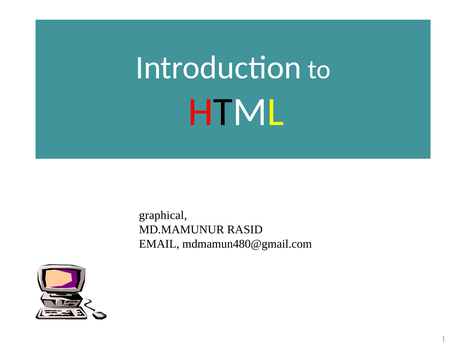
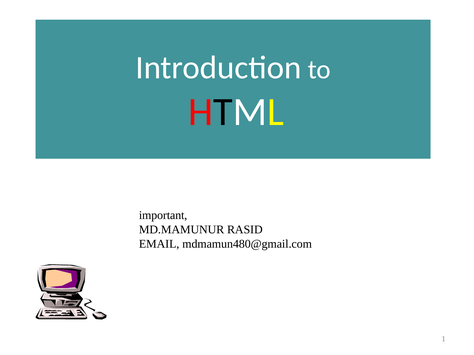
graphical: graphical -> important
